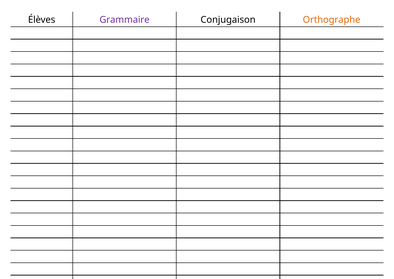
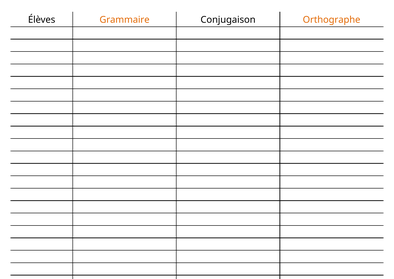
Grammaire colour: purple -> orange
